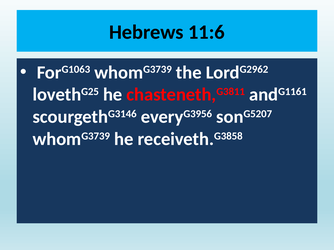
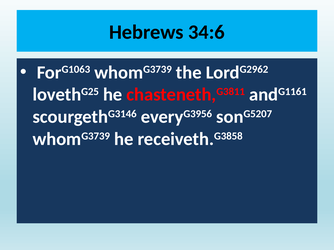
11:6: 11:6 -> 34:6
